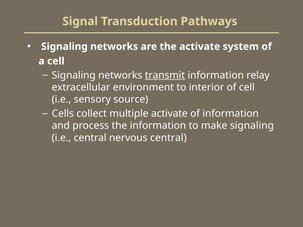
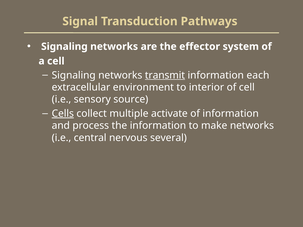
the activate: activate -> effector
relay: relay -> each
Cells underline: none -> present
make signaling: signaling -> networks
nervous central: central -> several
